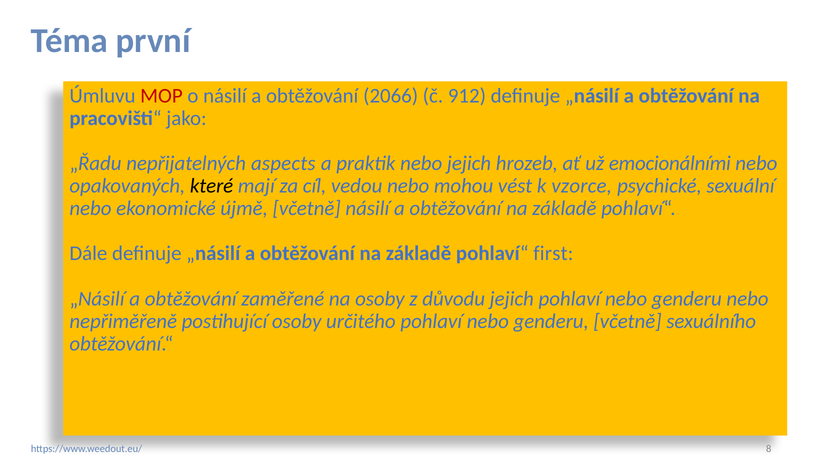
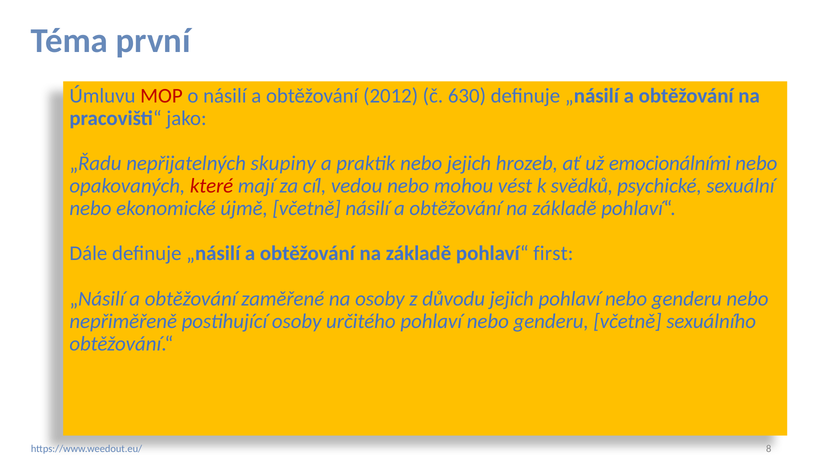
2066: 2066 -> 2012
912: 912 -> 630
aspects: aspects -> skupiny
které colour: black -> red
vzorce: vzorce -> svědků
